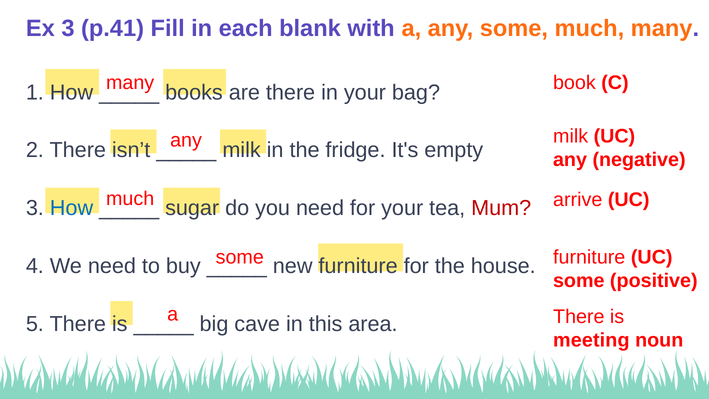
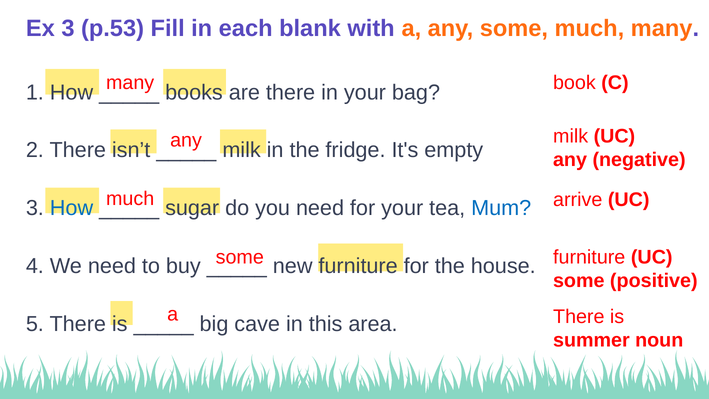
p.41: p.41 -> p.53
Mum colour: red -> blue
meeting: meeting -> summer
